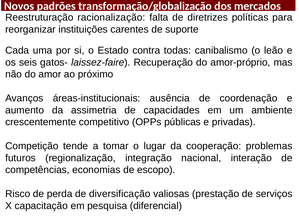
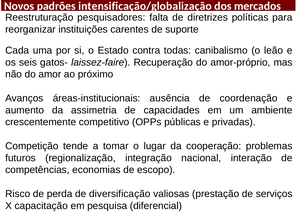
transformação/globalização: transformação/globalização -> intensificação/globalização
racionalização: racionalização -> pesquisadores
